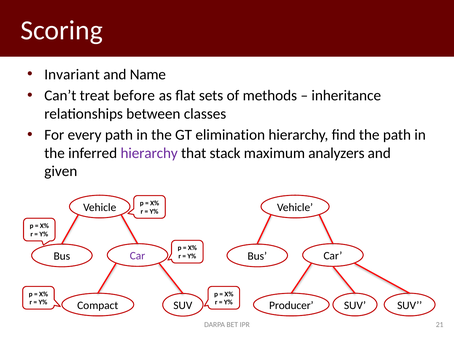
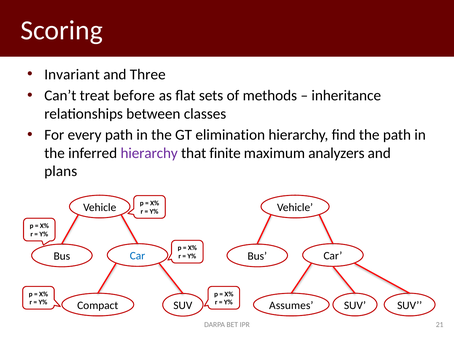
Name: Name -> Three
stack: stack -> finite
given: given -> plans
Car at (137, 256) colour: purple -> blue
Producer: Producer -> Assumes
